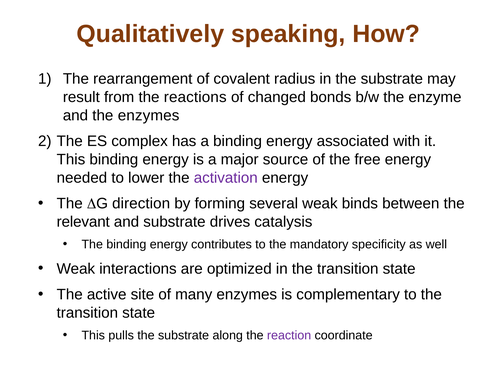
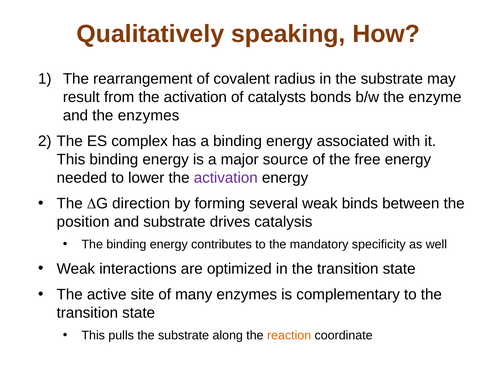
from the reactions: reactions -> activation
changed: changed -> catalysts
relevant: relevant -> position
reaction colour: purple -> orange
